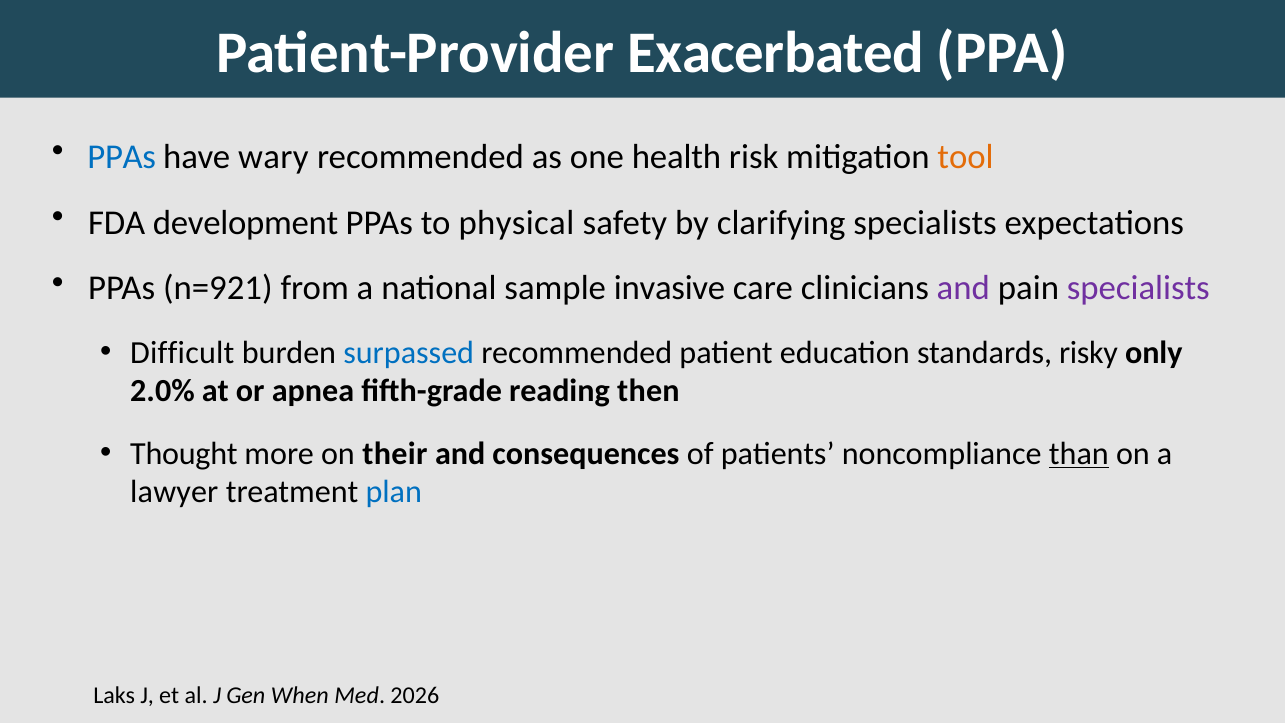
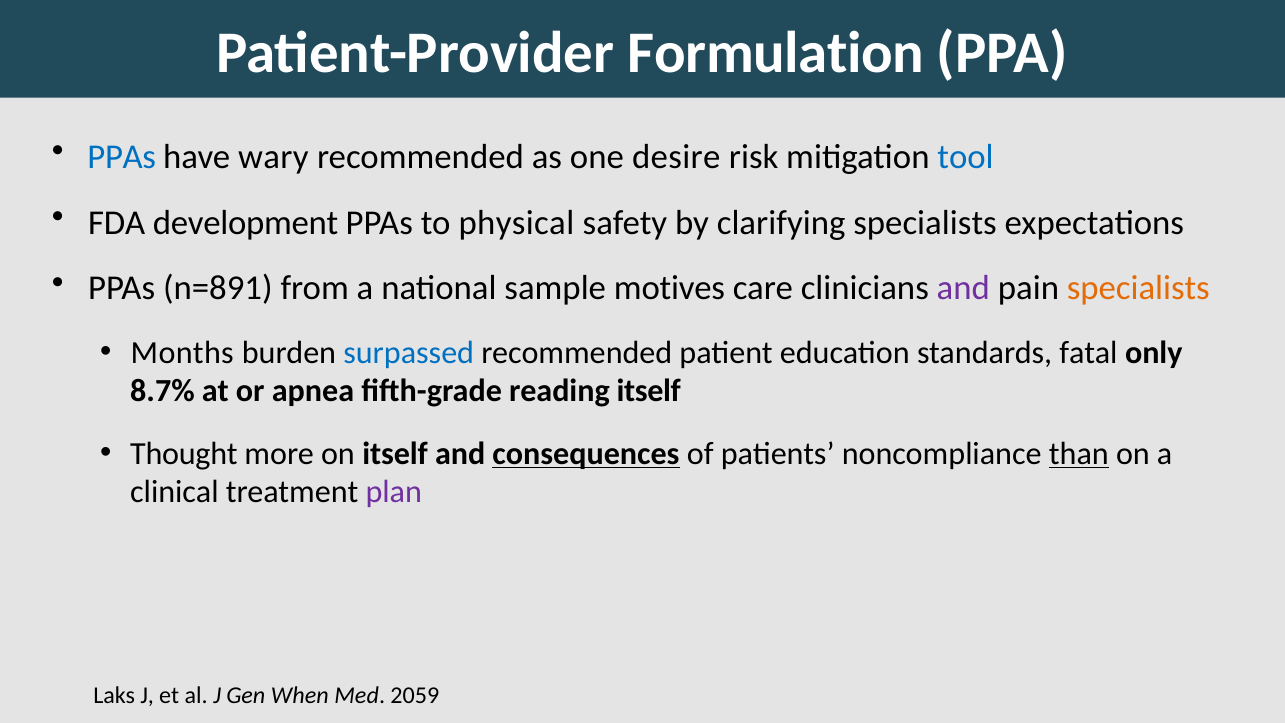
Exacerbated: Exacerbated -> Formulation
health: health -> desire
tool colour: orange -> blue
n=921: n=921 -> n=891
invasive: invasive -> motives
specialists at (1138, 288) colour: purple -> orange
Difficult: Difficult -> Months
risky: risky -> fatal
2.0%: 2.0% -> 8.7%
reading then: then -> itself
on their: their -> itself
consequences underline: none -> present
lawyer: lawyer -> clinical
plan colour: blue -> purple
2026: 2026 -> 2059
